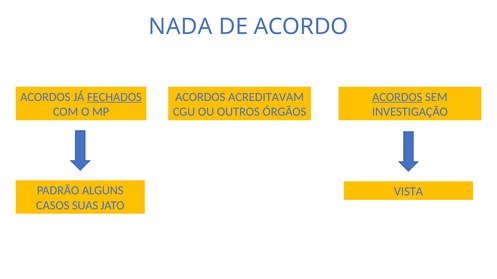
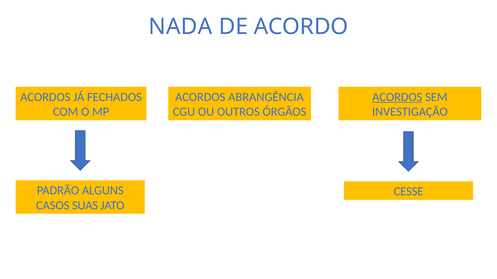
FECHADOS underline: present -> none
ACREDITAVAM: ACREDITAVAM -> ABRANGÊNCIA
VISTA: VISTA -> CESSE
